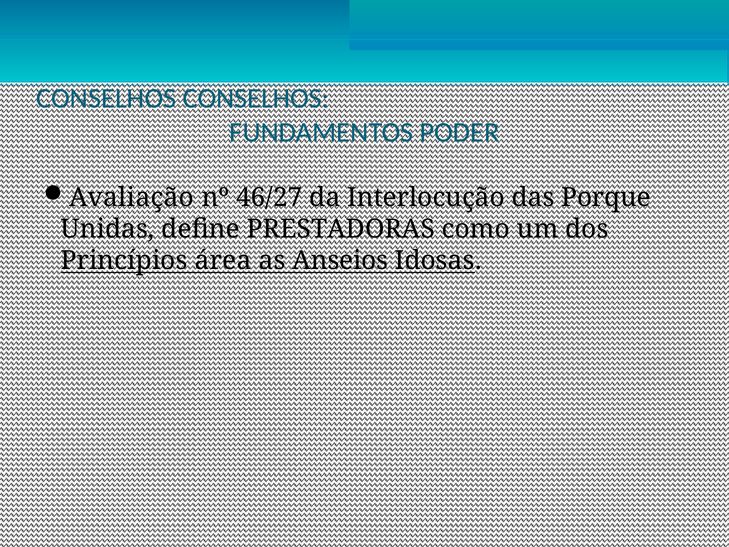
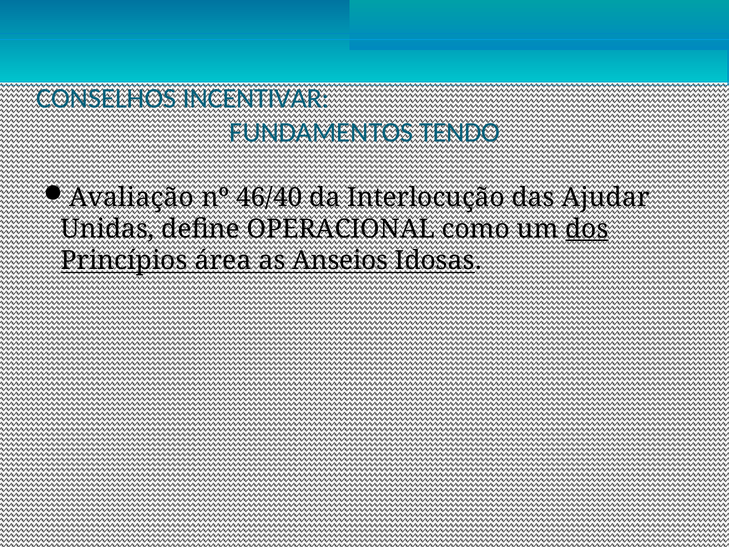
CONSELHOS CONSELHOS: CONSELHOS -> INCENTIVAR
PODER: PODER -> TENDO
46/27: 46/27 -> 46/40
Porque: Porque -> Ajudar
PRESTADORAS: PRESTADORAS -> OPERACIONAL
dos underline: none -> present
